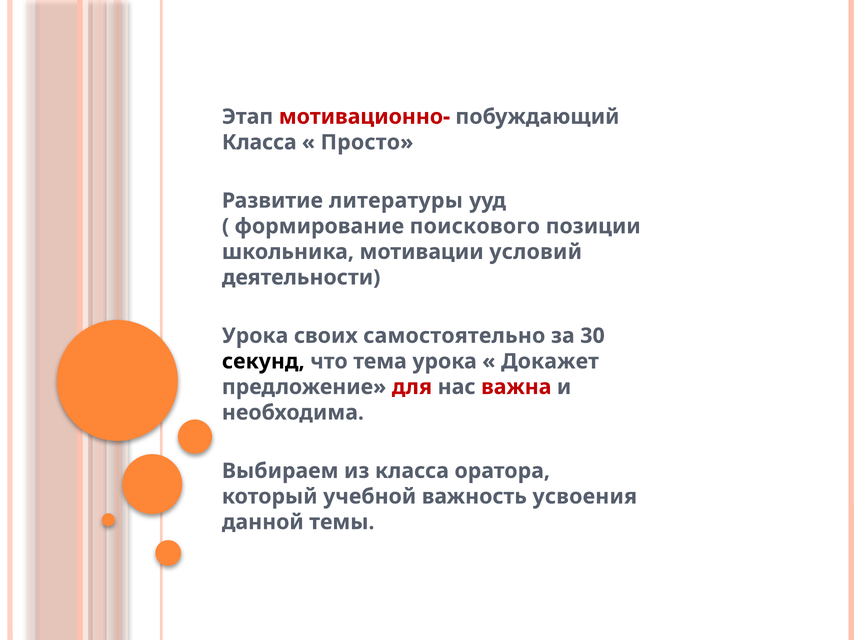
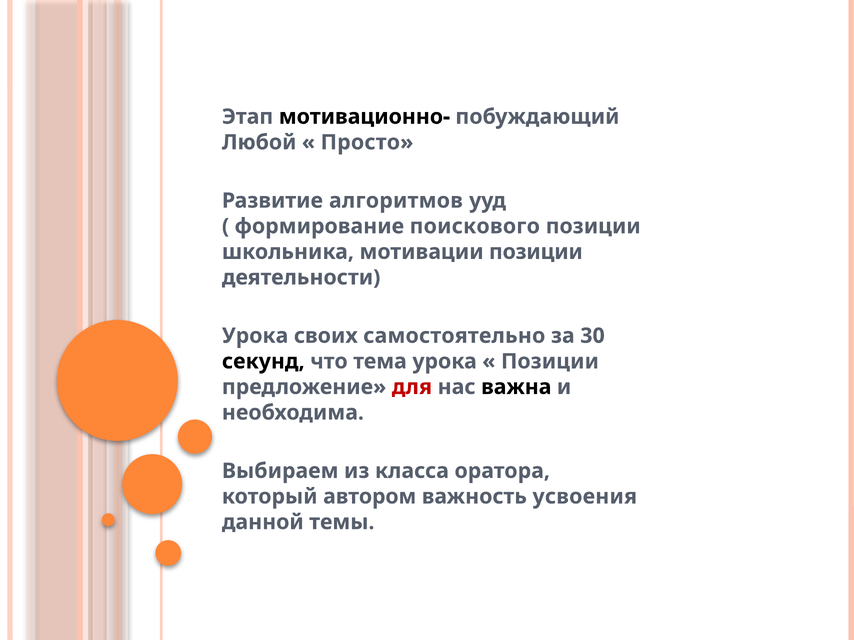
мотивационно- colour: red -> black
Класса at (259, 142): Класса -> Любой
литературы: литературы -> алгоритмов
мотивации условий: условий -> позиции
Докажет at (550, 362): Докажет -> Позиции
важна colour: red -> black
учебной: учебной -> автором
